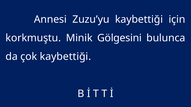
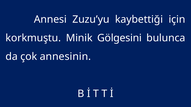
çok kaybettiği: kaybettiği -> annesinin
